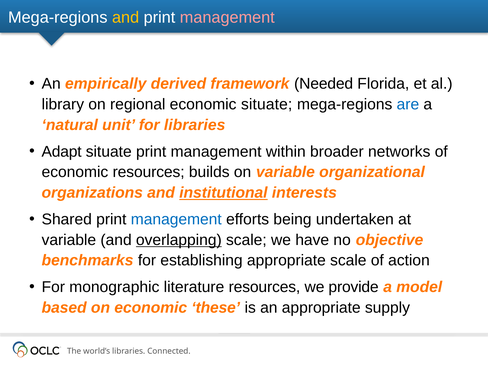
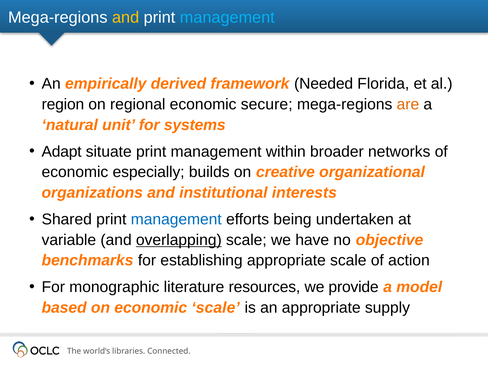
management at (227, 17) colour: pink -> light blue
library: library -> region
economic situate: situate -> secure
are colour: blue -> orange
for libraries: libraries -> systems
economic resources: resources -> especially
on variable: variable -> creative
institutional underline: present -> none
economic these: these -> scale
